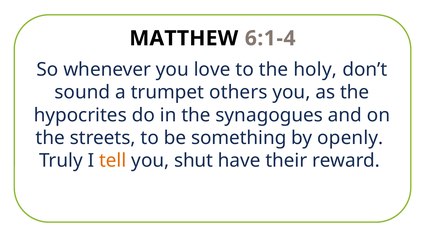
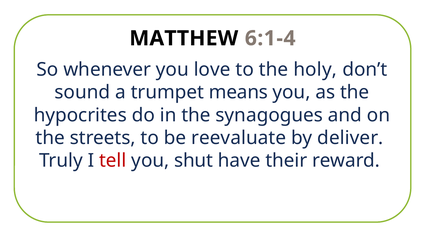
others: others -> means
something: something -> reevaluate
openly: openly -> deliver
tell colour: orange -> red
